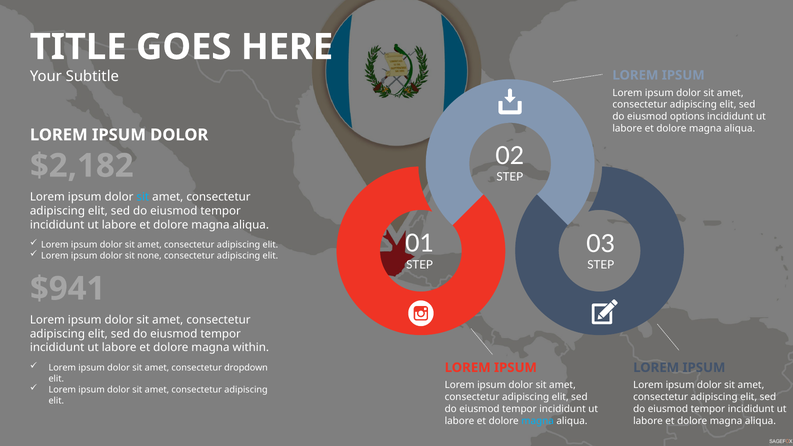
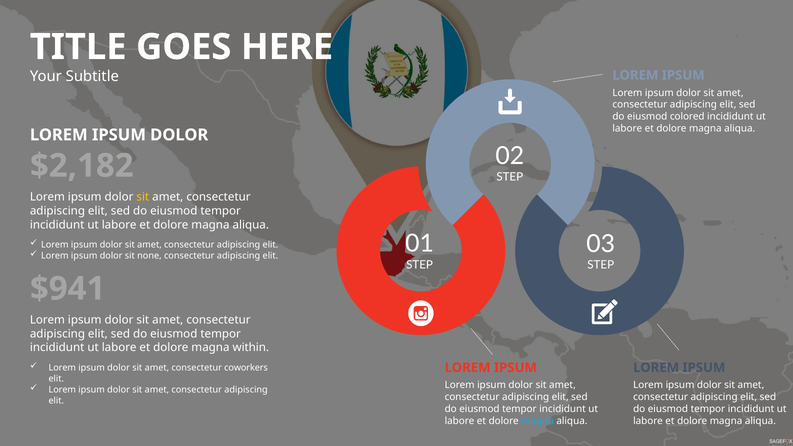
options: options -> colored
sit at (143, 197) colour: light blue -> yellow
dropdown: dropdown -> coworkers
